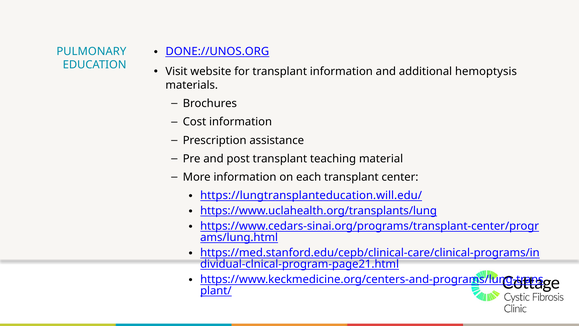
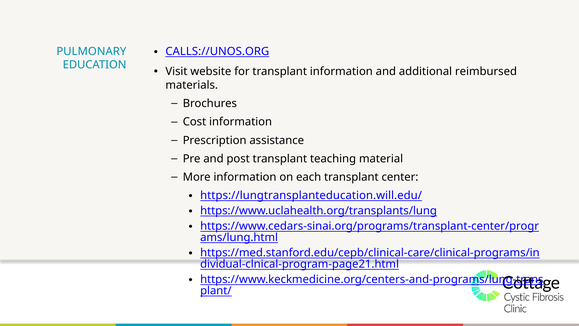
DONE://UNOS.ORG: DONE://UNOS.ORG -> CALLS://UNOS.ORG
hemoptysis: hemoptysis -> reimbursed
